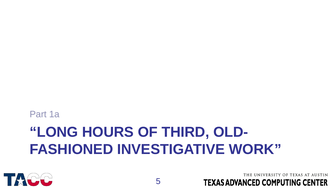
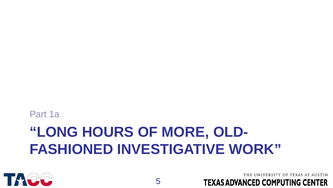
THIRD: THIRD -> MORE
